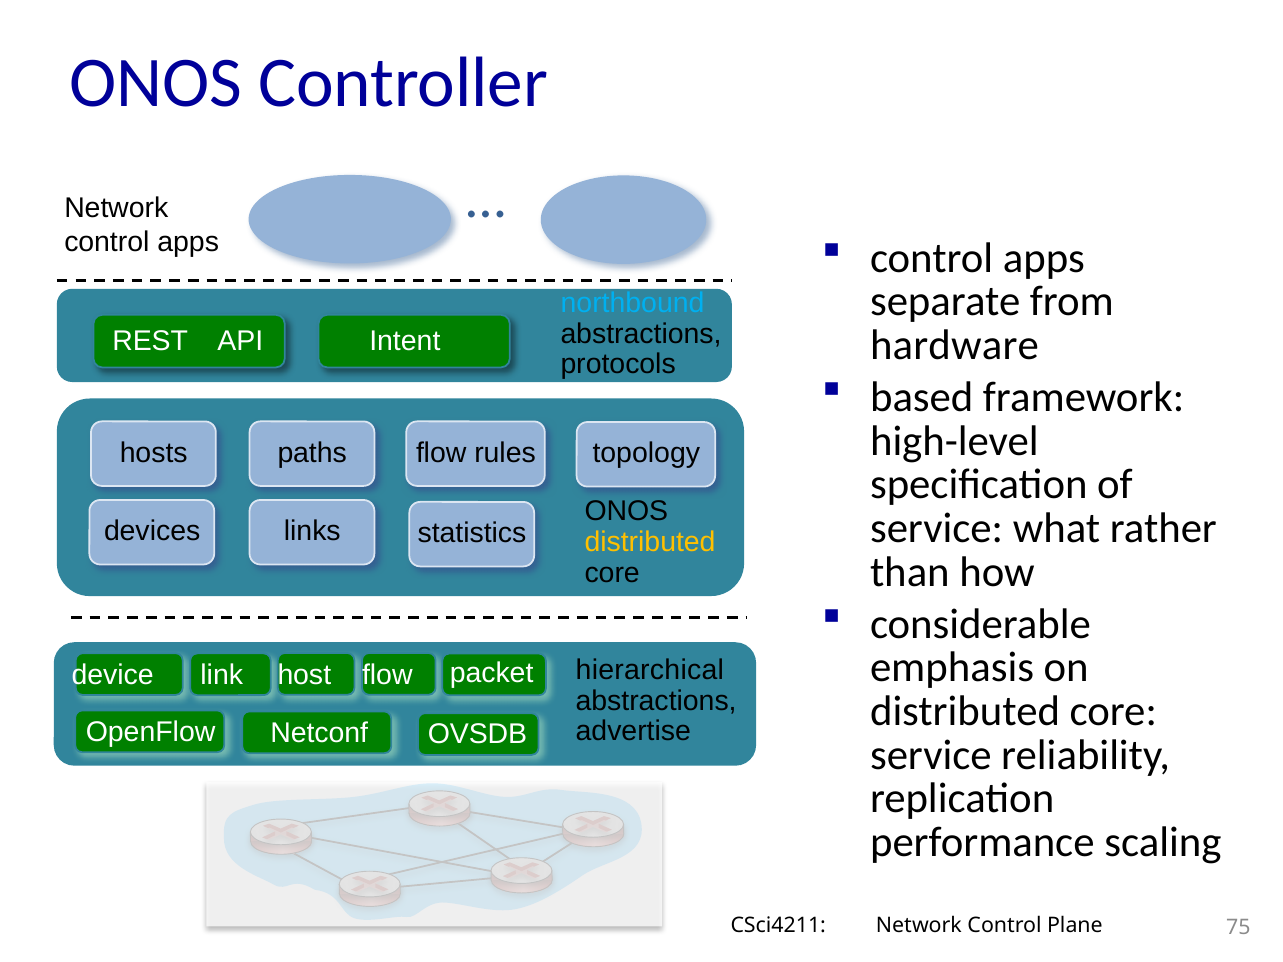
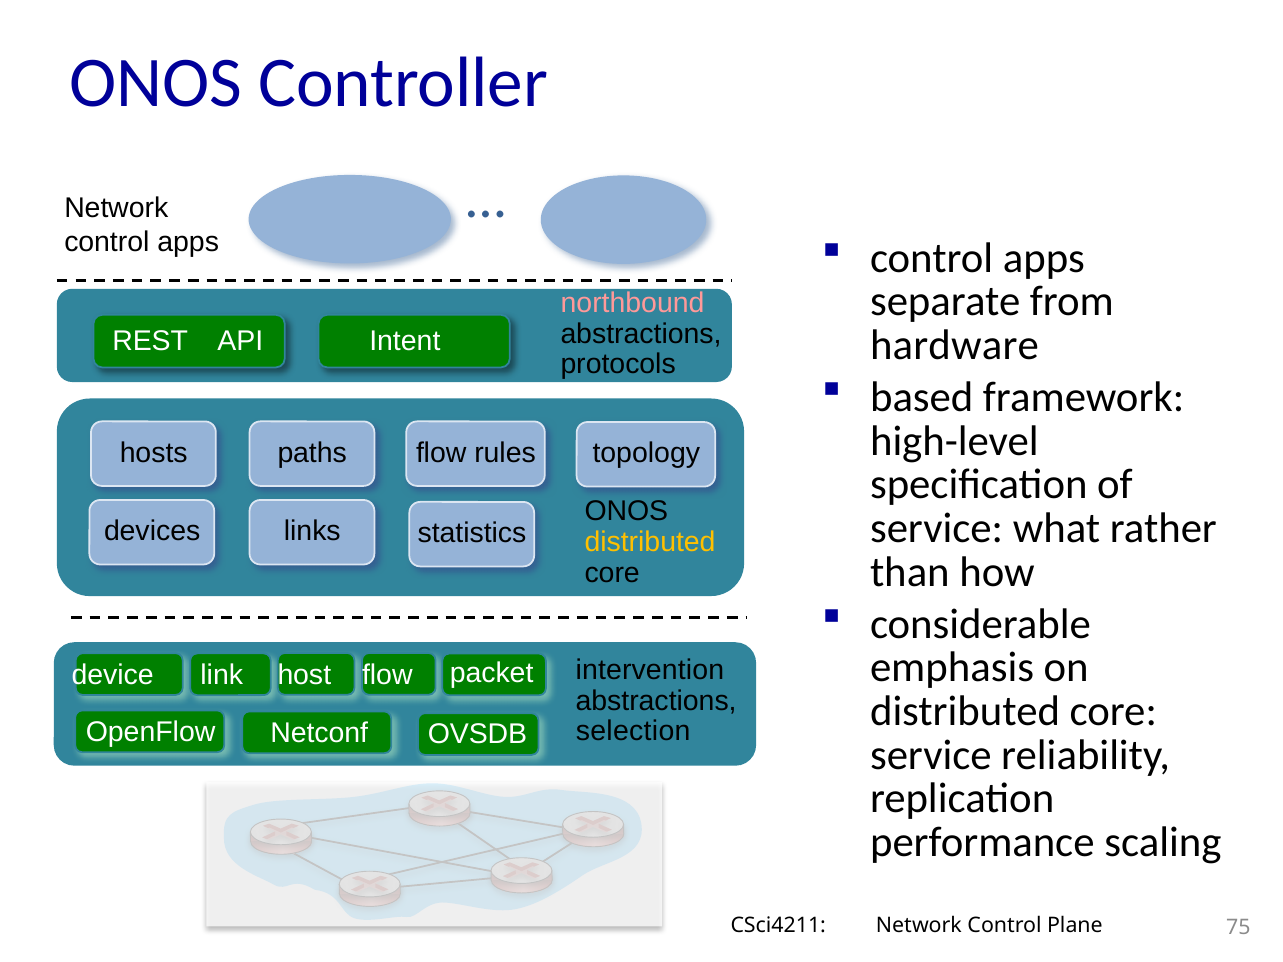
northbound colour: light blue -> pink
hierarchical: hierarchical -> intervention
advertise: advertise -> selection
